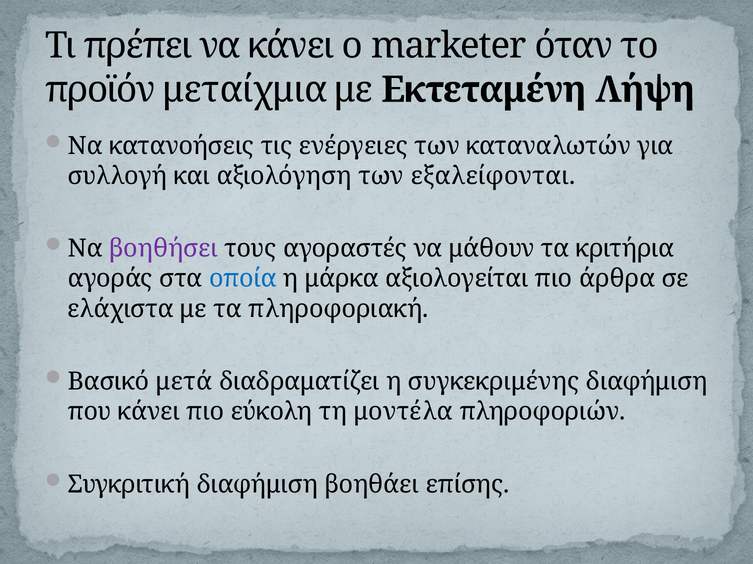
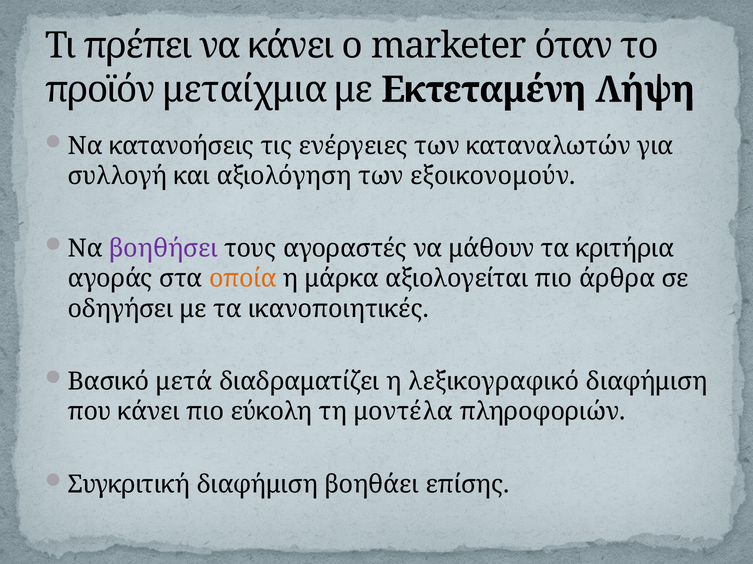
εξαλείφονται: εξαλείφονται -> εξοικονομούν
οποία colour: blue -> orange
ελάχιστα: ελάχιστα -> οδηγήσει
πληροφοριακή: πληροφοριακή -> ικανοποιητικές
συγκεκριμένης: συγκεκριμένης -> λεξικογραφικό
